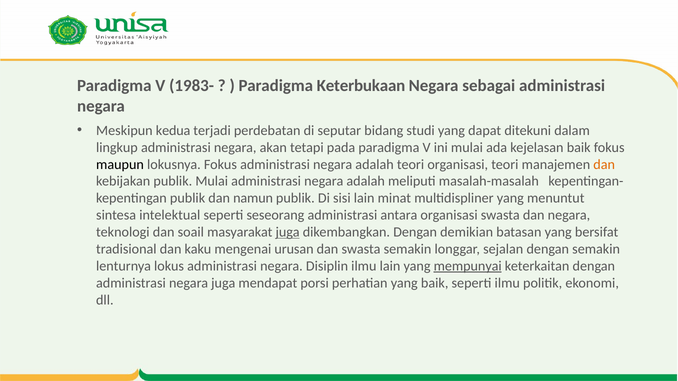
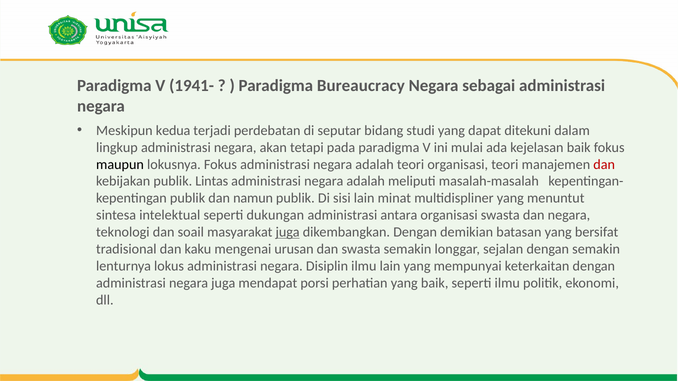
1983-: 1983- -> 1941-
Keterbukaan: Keterbukaan -> Bureaucracy
dan at (604, 165) colour: orange -> red
publik Mulai: Mulai -> Lintas
seseorang: seseorang -> dukungan
mempunyai underline: present -> none
